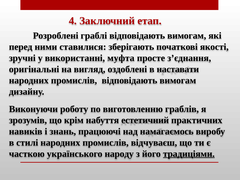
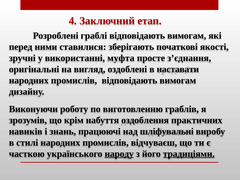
естетичний: естетичний -> оздоблення
намагаємось: намагаємось -> шліфувальні
народу underline: none -> present
